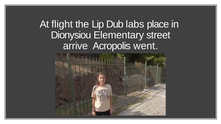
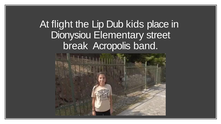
labs: labs -> kids
arrive: arrive -> break
went: went -> band
